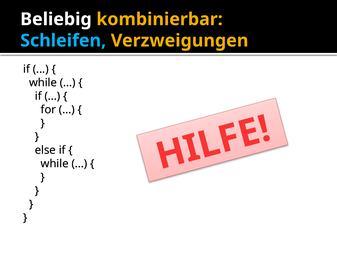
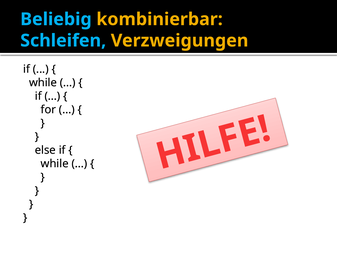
Beliebig colour: white -> light blue
